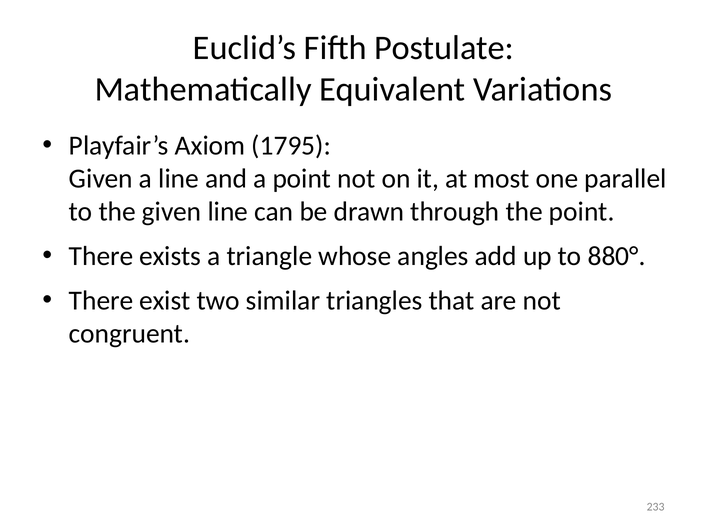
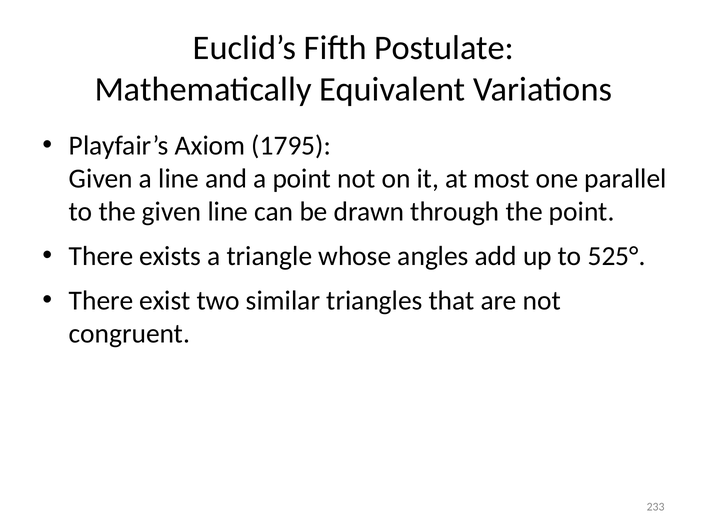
880°: 880° -> 525°
